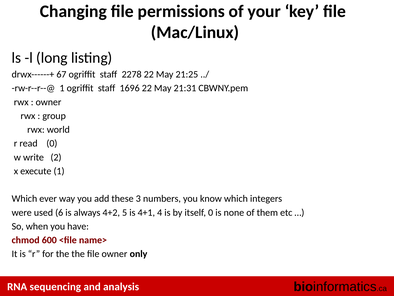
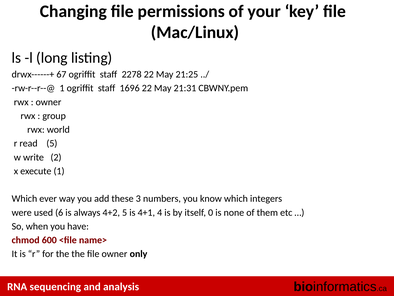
read 0: 0 -> 5
